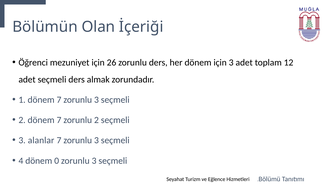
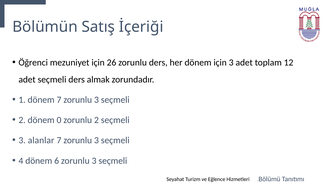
Olan: Olan -> Satış
2 dönem 7: 7 -> 0
0: 0 -> 6
